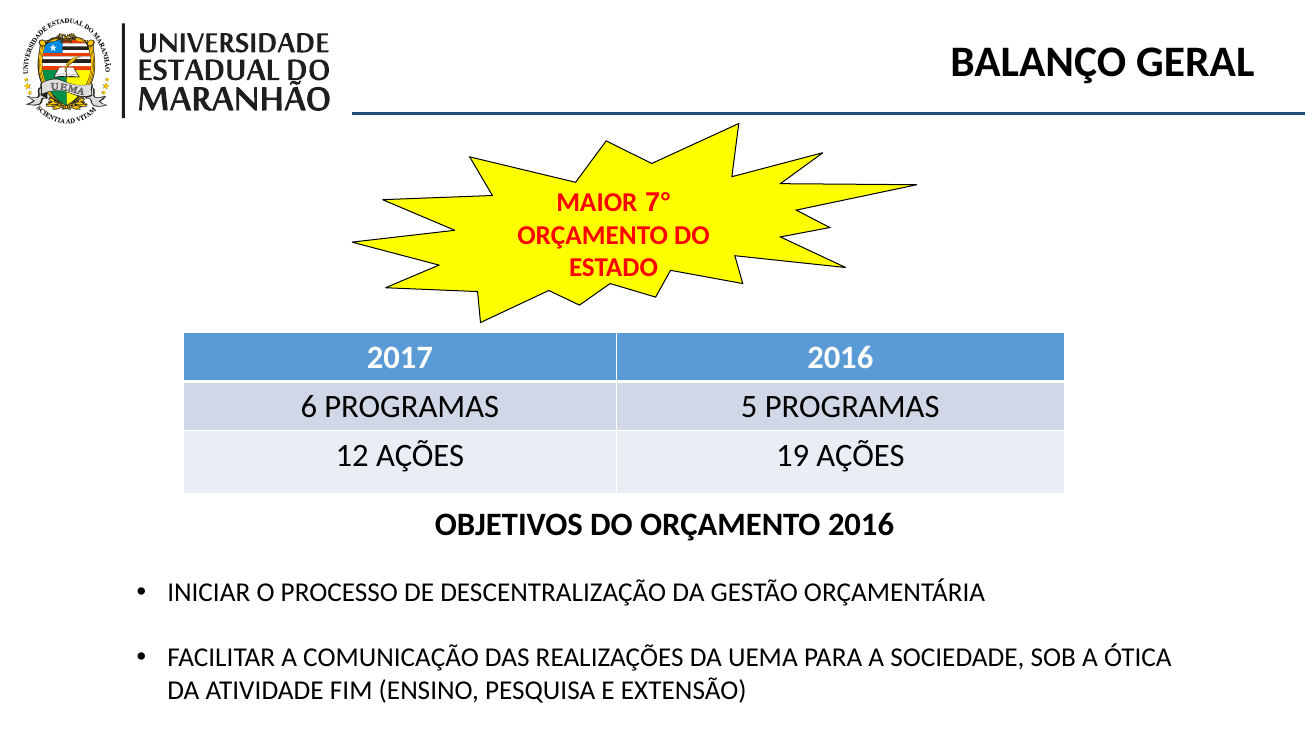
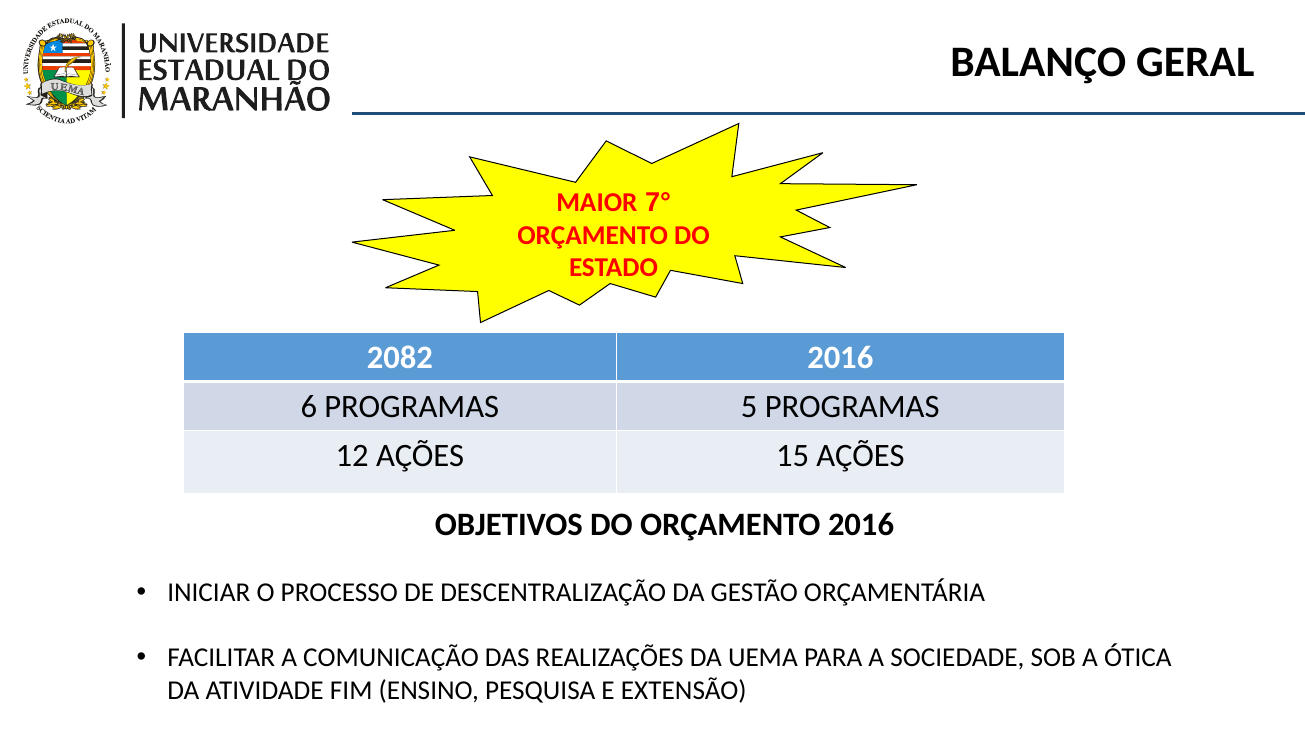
2017: 2017 -> 2082
19: 19 -> 15
